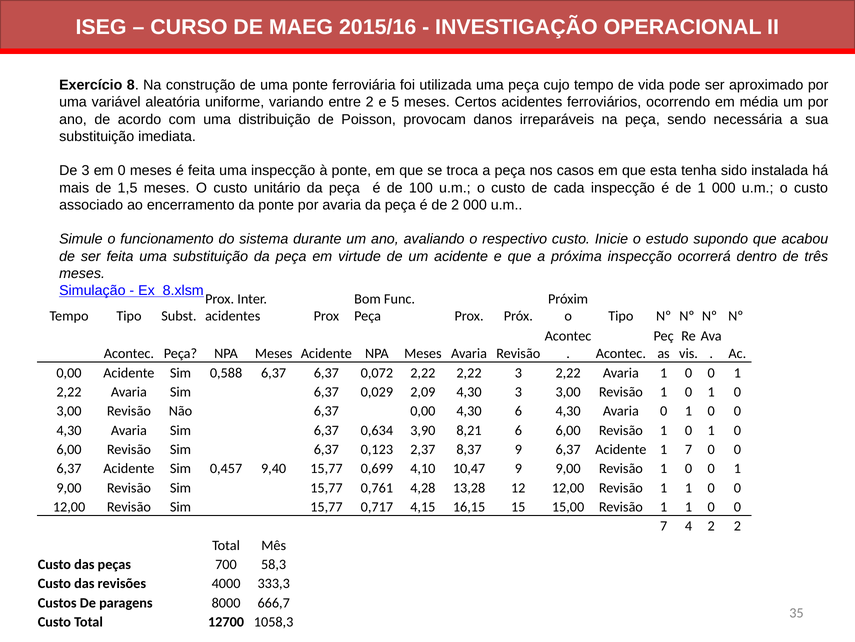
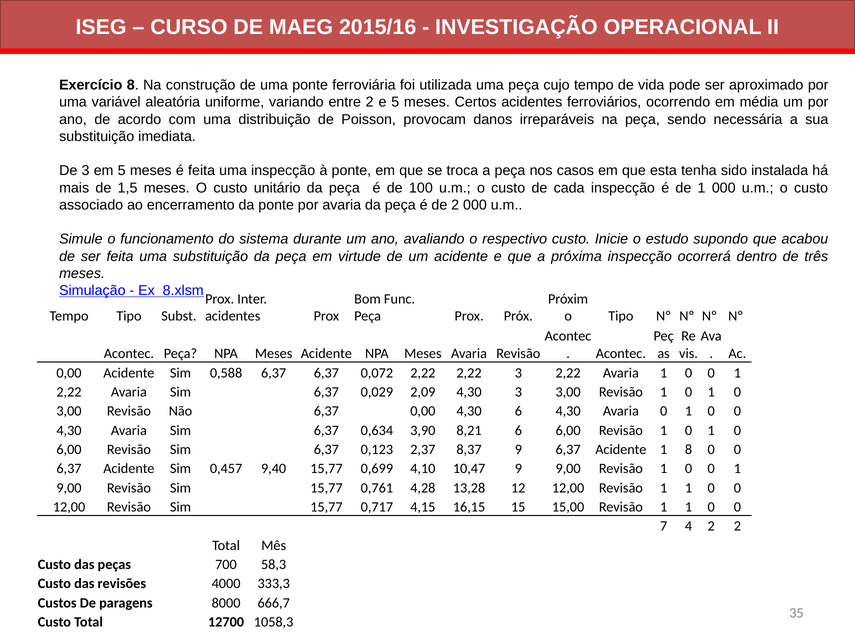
em 0: 0 -> 5
1 7: 7 -> 8
